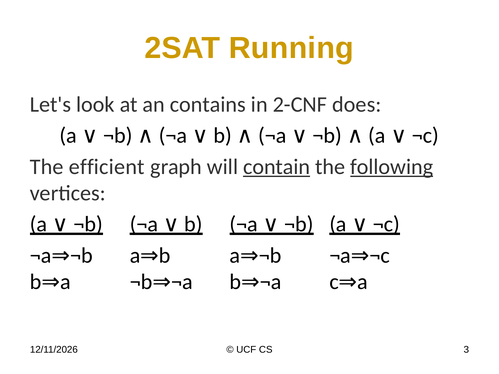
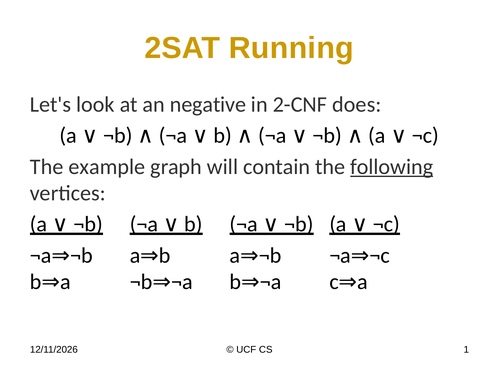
contains: contains -> negative
efficient: efficient -> example
contain underline: present -> none
3: 3 -> 1
